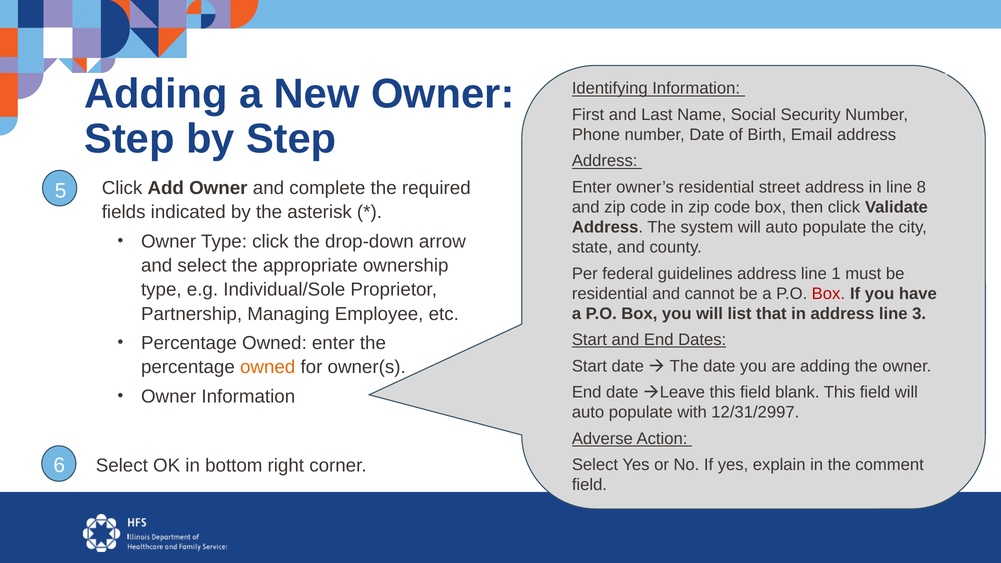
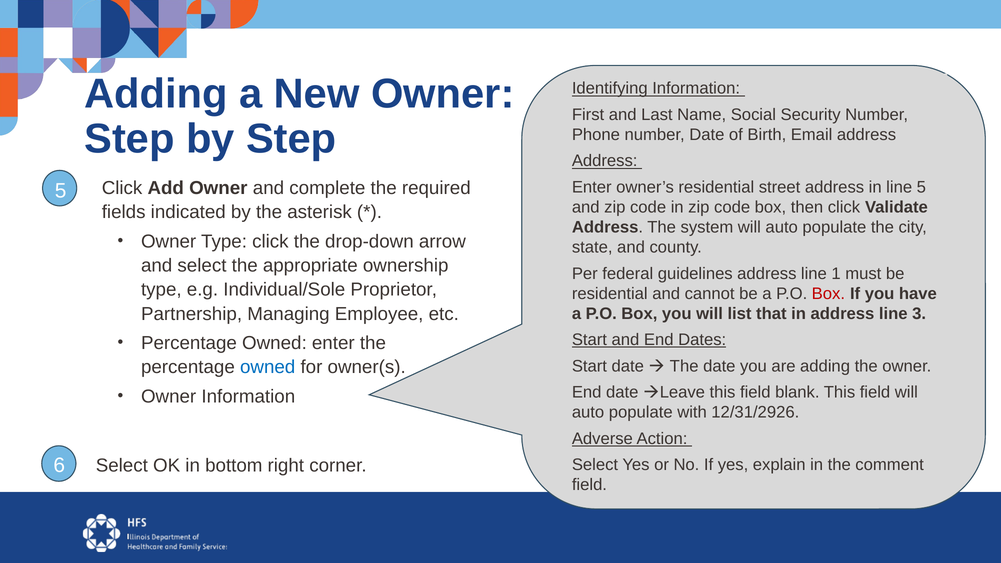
line 8: 8 -> 5
owned at (268, 367) colour: orange -> blue
12/31/2997: 12/31/2997 -> 12/31/2926
